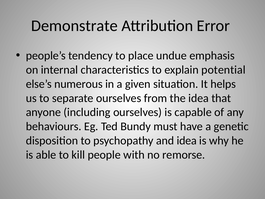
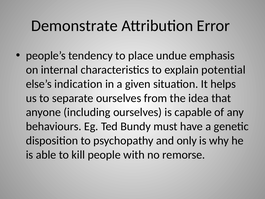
numerous: numerous -> indication
and idea: idea -> only
